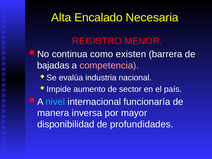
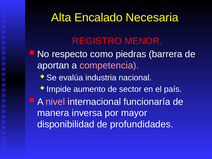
continua: continua -> respecto
existen: existen -> piedras
bajadas: bajadas -> aportan
nivel colour: light blue -> pink
